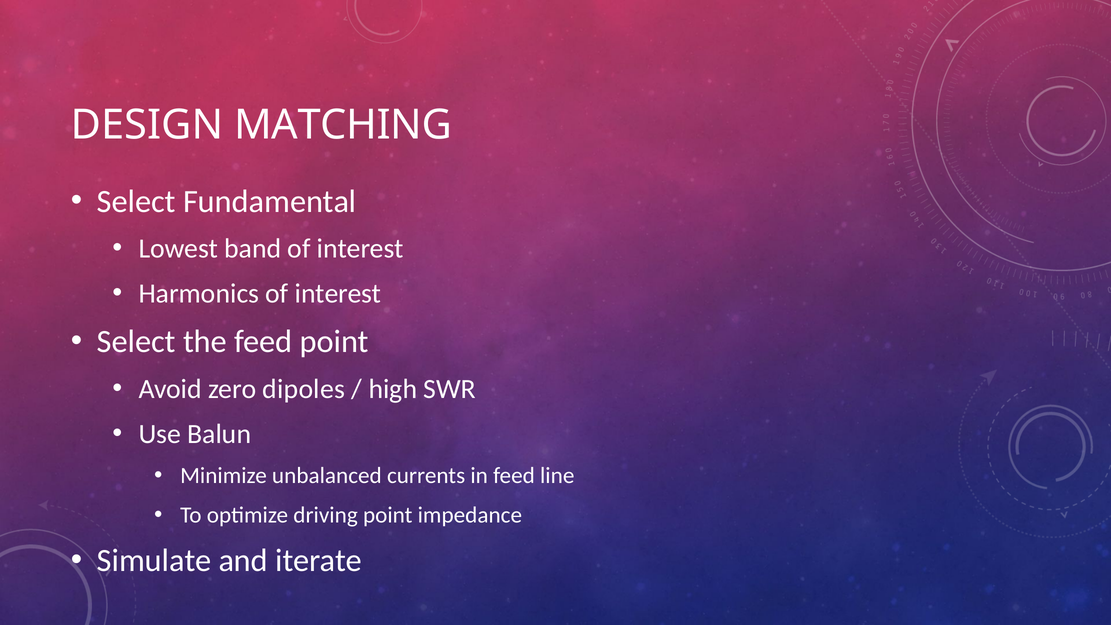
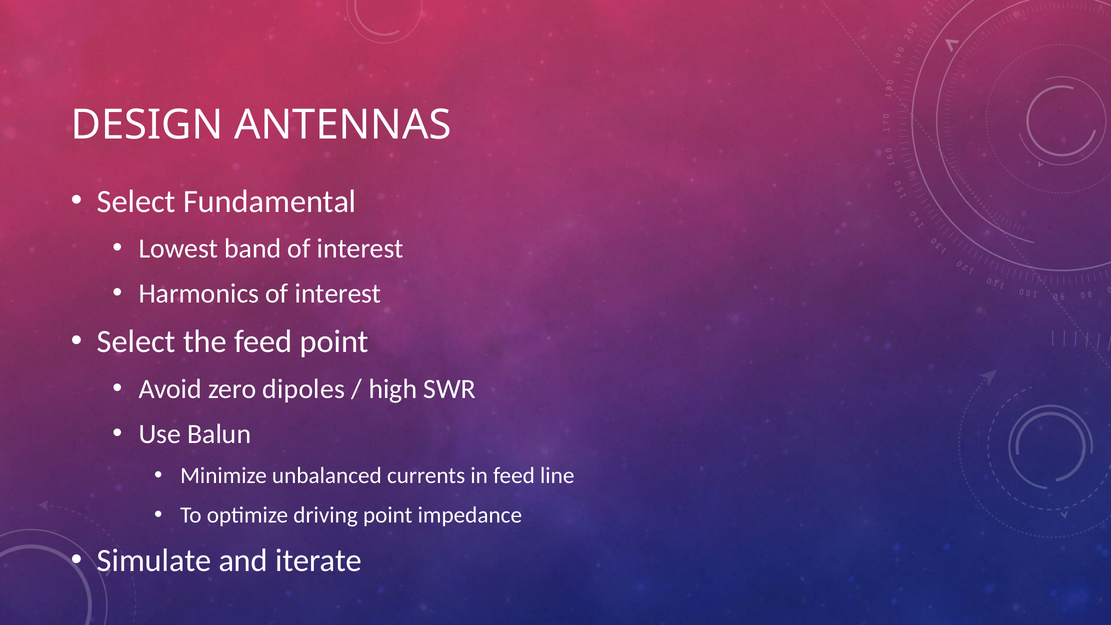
MATCHING: MATCHING -> ANTENNAS
